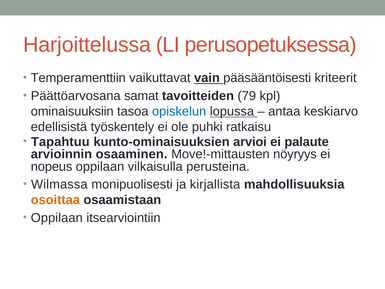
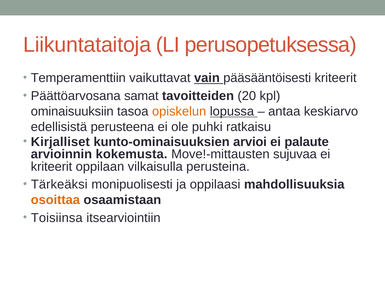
Harjoittelussa: Harjoittelussa -> Liikuntataitoja
79: 79 -> 20
opiskelun colour: blue -> orange
työskentely: työskentely -> perusteena
Tapahtuu: Tapahtuu -> Kirjalliset
osaaminen: osaaminen -> kokemusta
nöyryys: nöyryys -> sujuvaa
nopeus at (52, 166): nopeus -> kriteerit
Wilmassa: Wilmassa -> Tärkeäksi
kirjallista: kirjallista -> oppilaasi
Oppilaan at (57, 218): Oppilaan -> Toisiinsa
